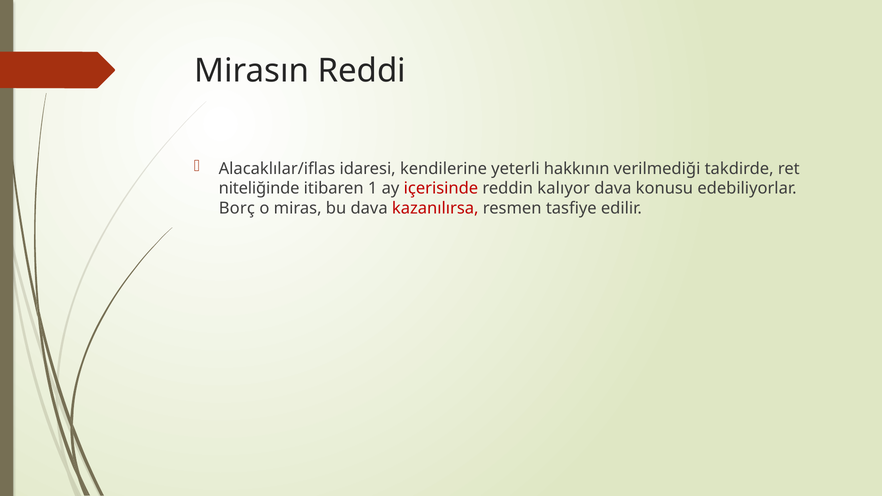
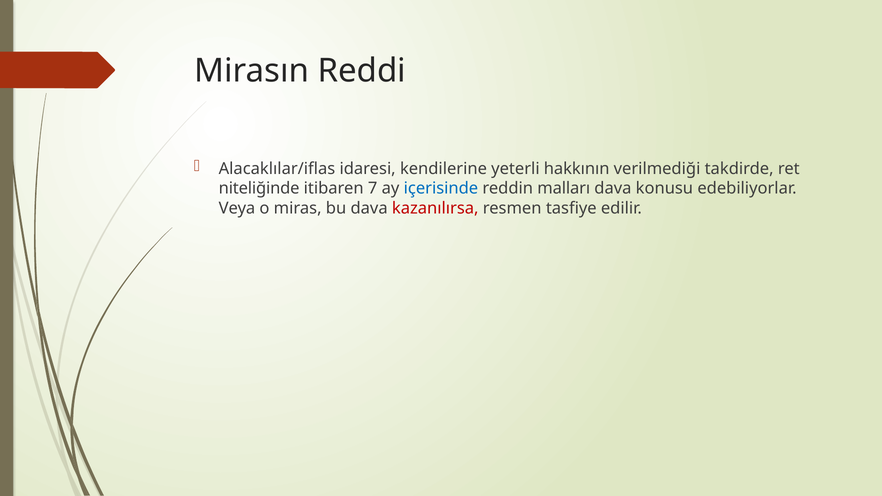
1: 1 -> 7
içerisinde colour: red -> blue
kalıyor: kalıyor -> malları
Borç: Borç -> Veya
